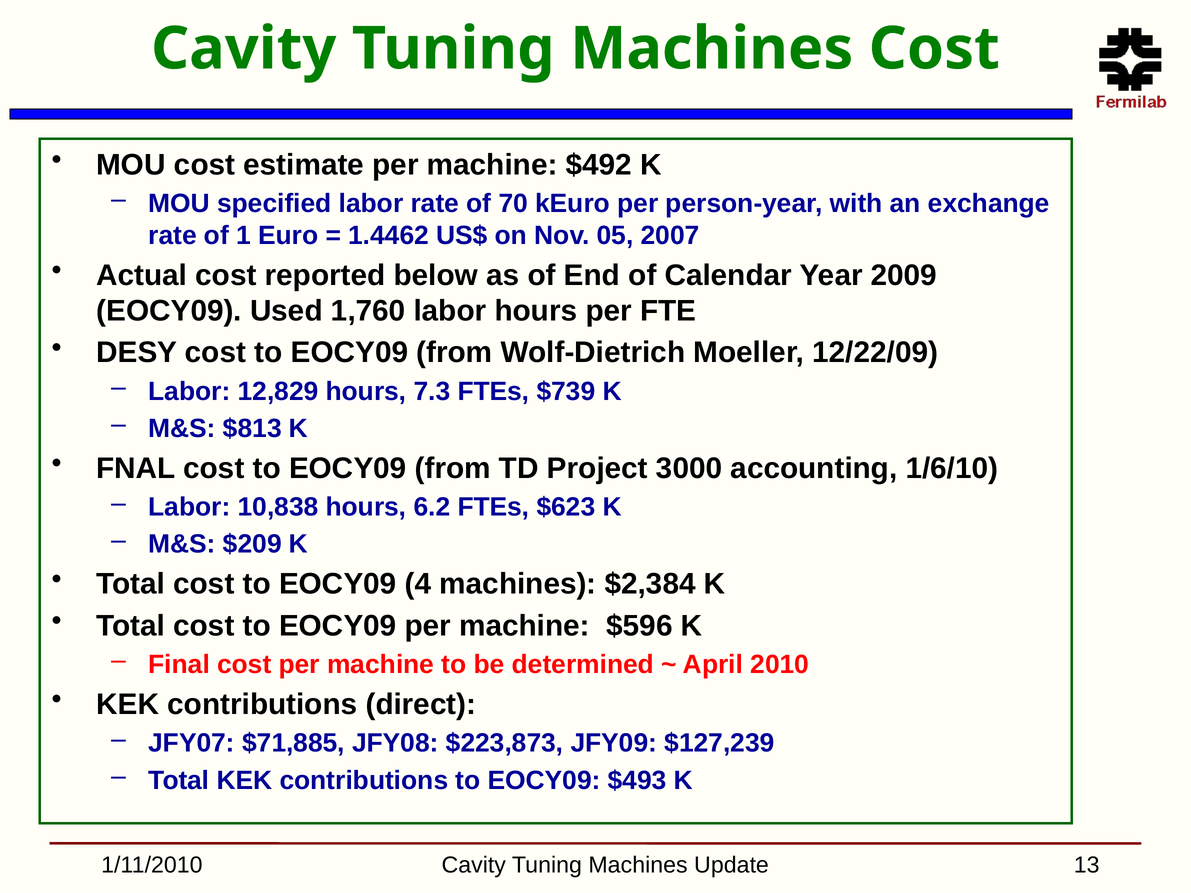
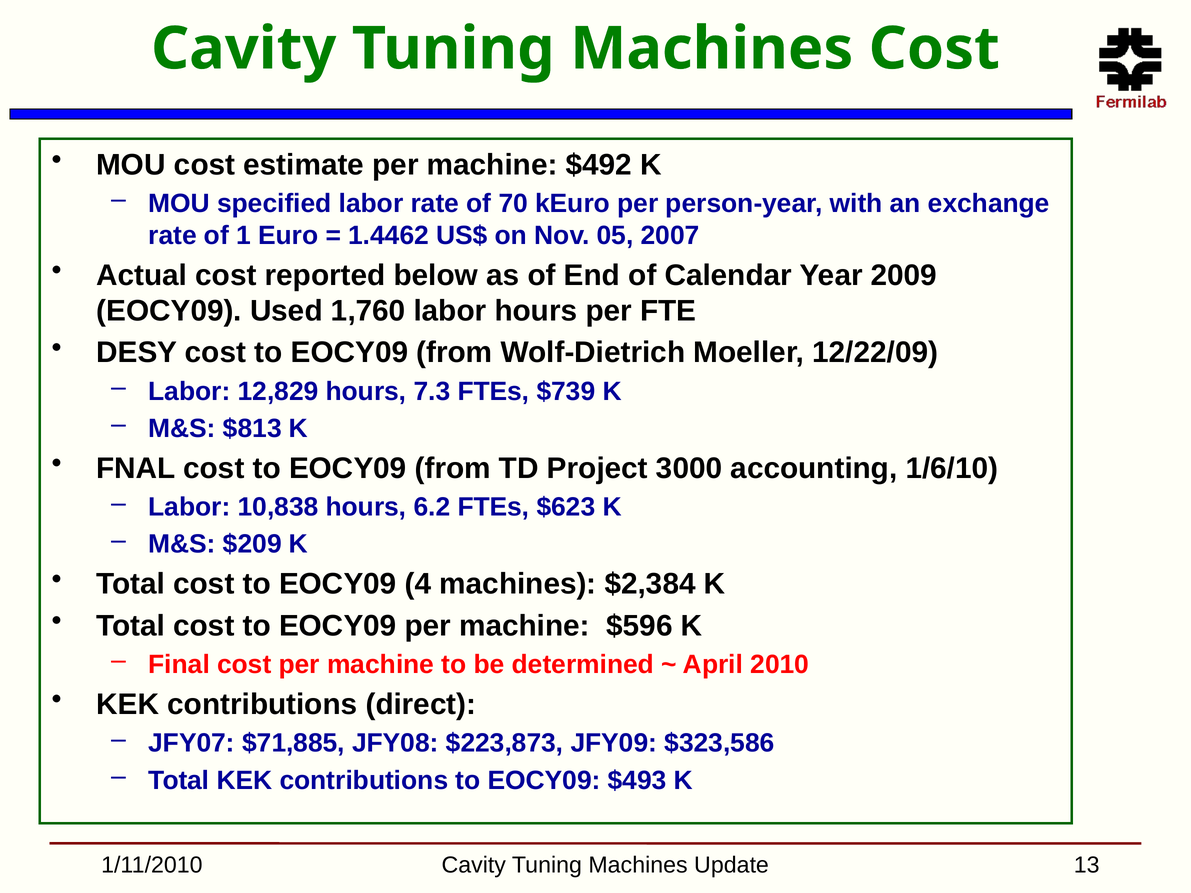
$127,239: $127,239 -> $323,586
